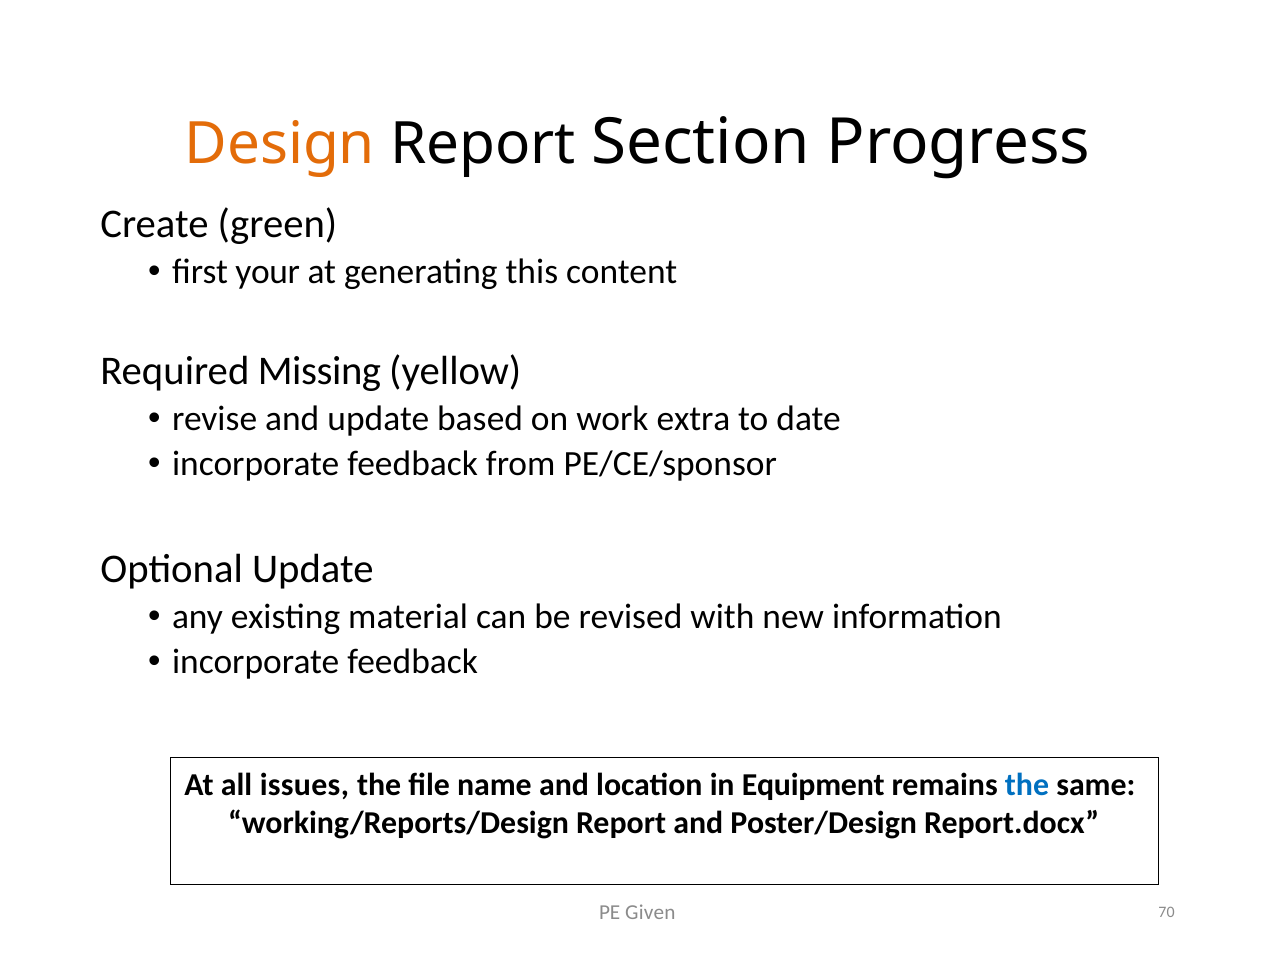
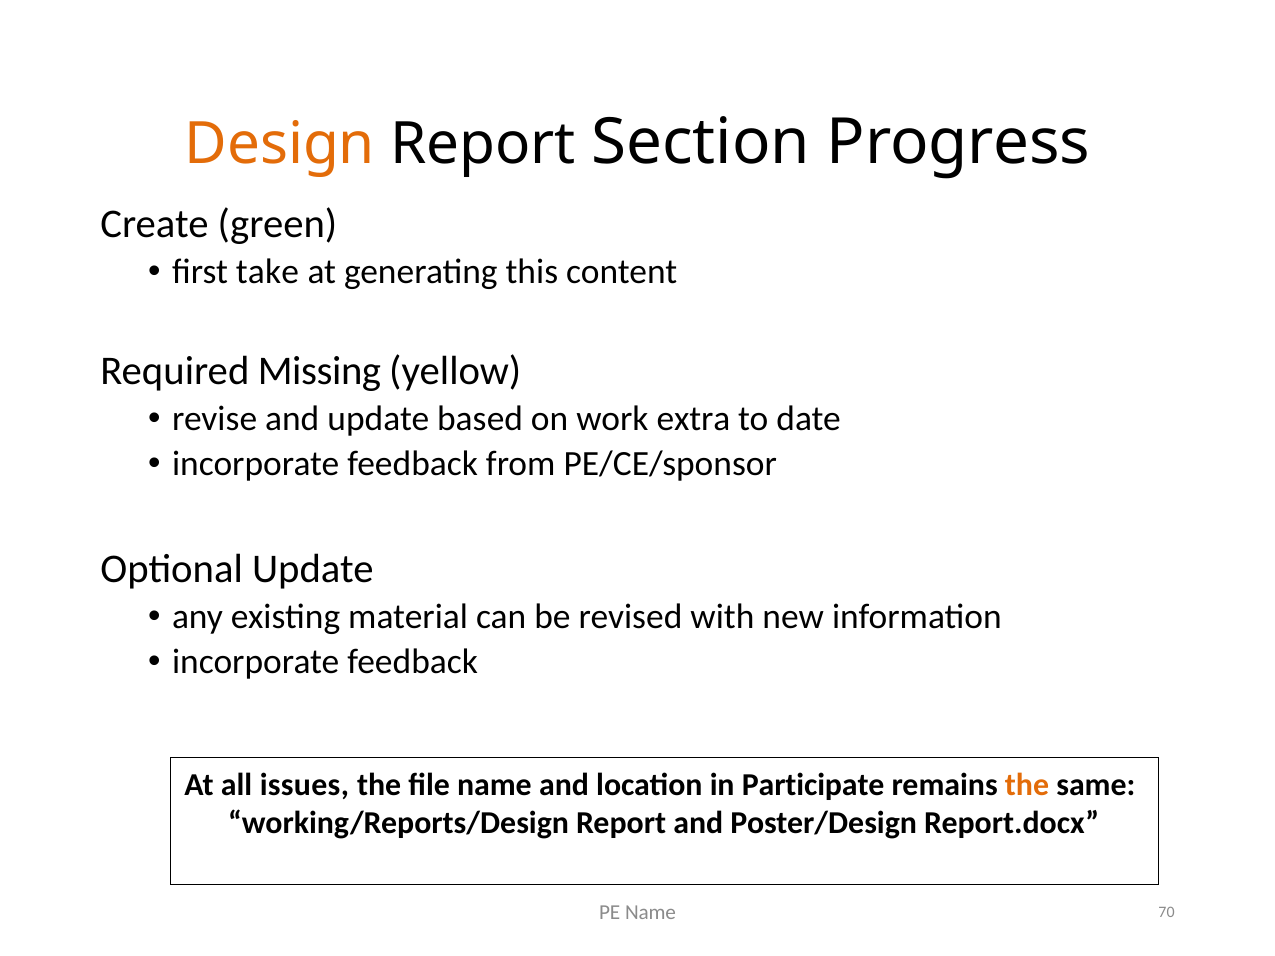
your: your -> take
Equipment: Equipment -> Participate
the at (1027, 785) colour: blue -> orange
PE Given: Given -> Name
